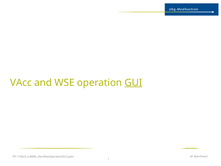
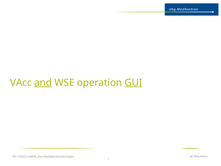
and underline: none -> present
